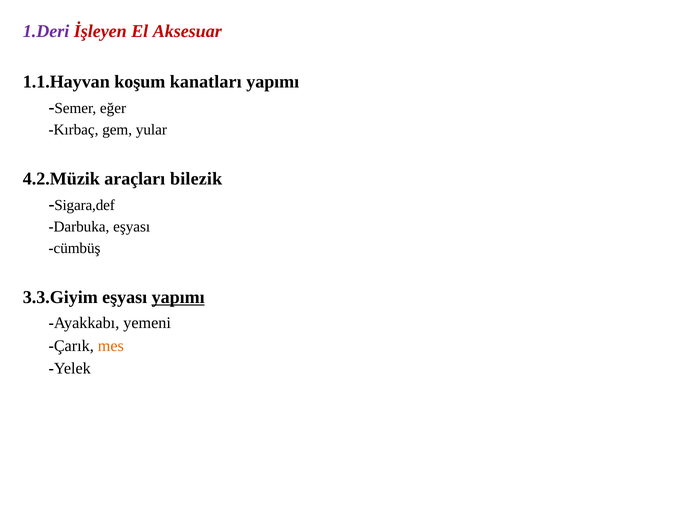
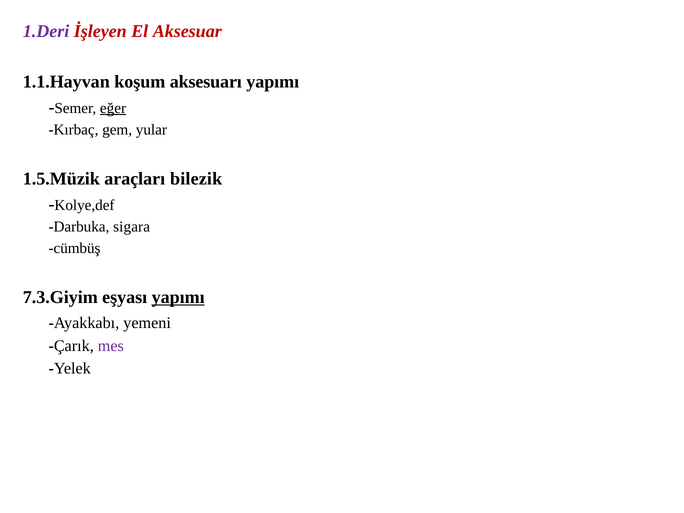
kanatları: kanatları -> aksesuarı
eğer underline: none -> present
4.2.Müzik: 4.2.Müzik -> 1.5.Müzik
Sigara,def: Sigara,def -> Kolye,def
Darbuka eşyası: eşyası -> sigara
3.3.Giyim: 3.3.Giyim -> 7.3.Giyim
mes colour: orange -> purple
